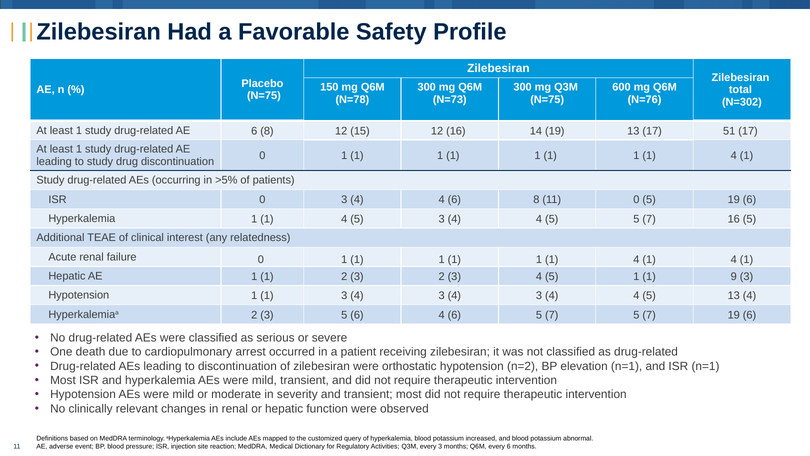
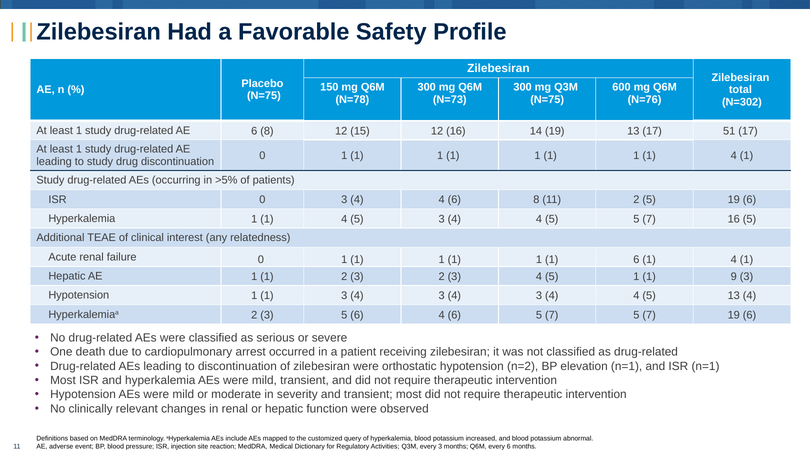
11 0: 0 -> 2
4 at (636, 259): 4 -> 6
